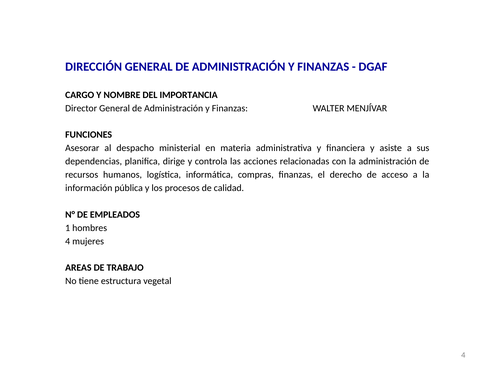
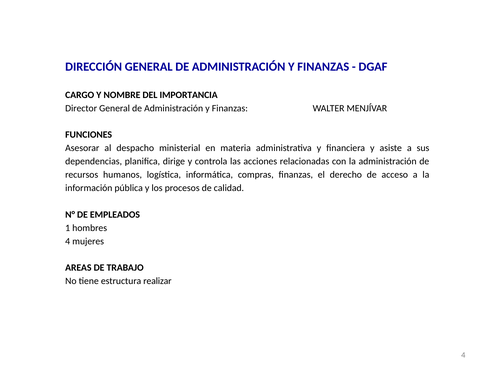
vegetal: vegetal -> realizar
